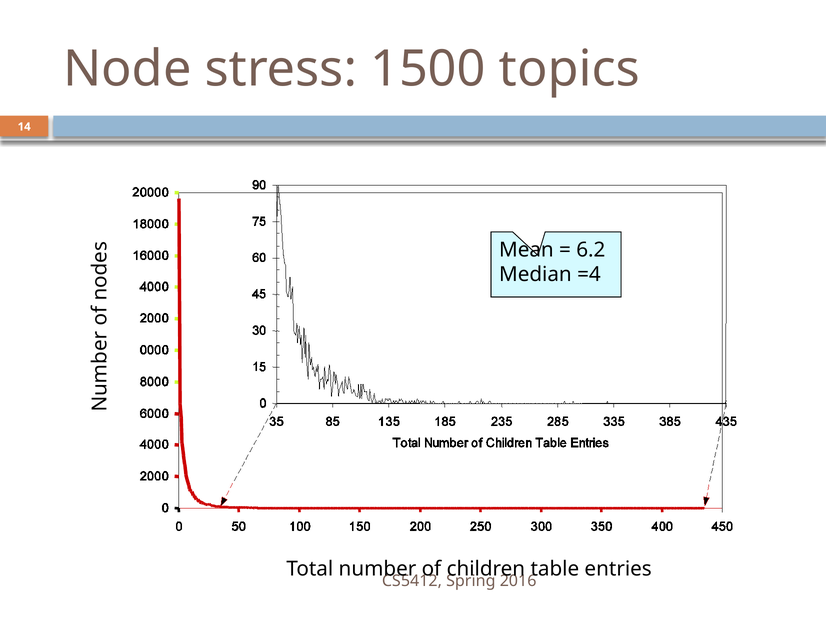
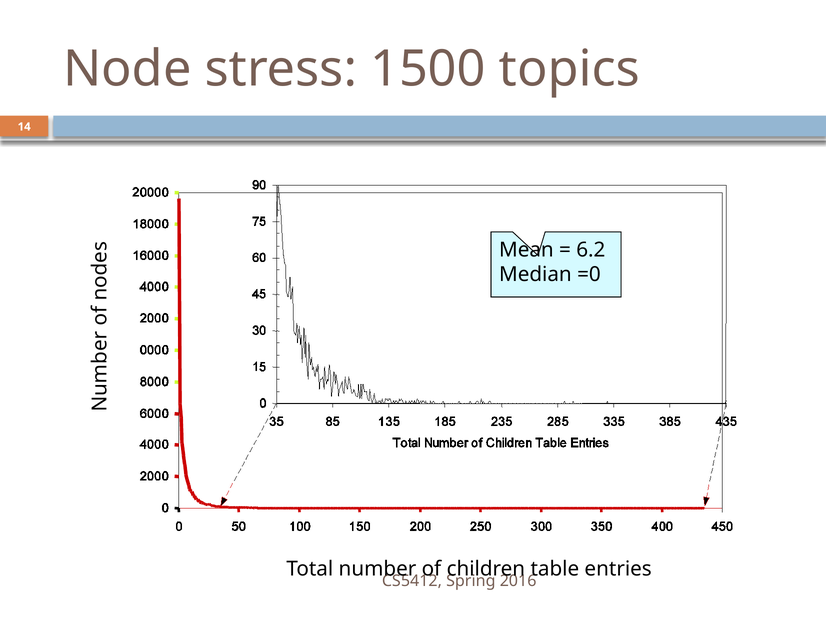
=4: =4 -> =0
